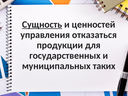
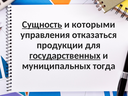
ценностей: ценностей -> которыми
государственных underline: none -> present
таких: таких -> тогда
